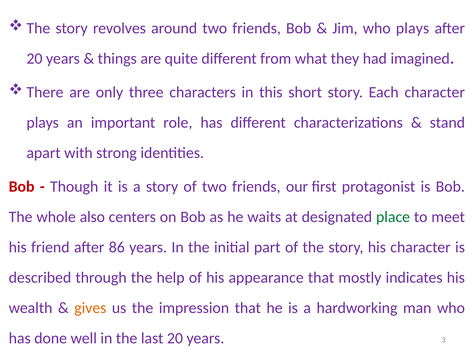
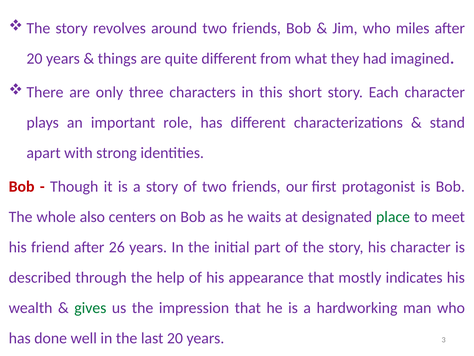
who plays: plays -> miles
86: 86 -> 26
gives colour: orange -> green
